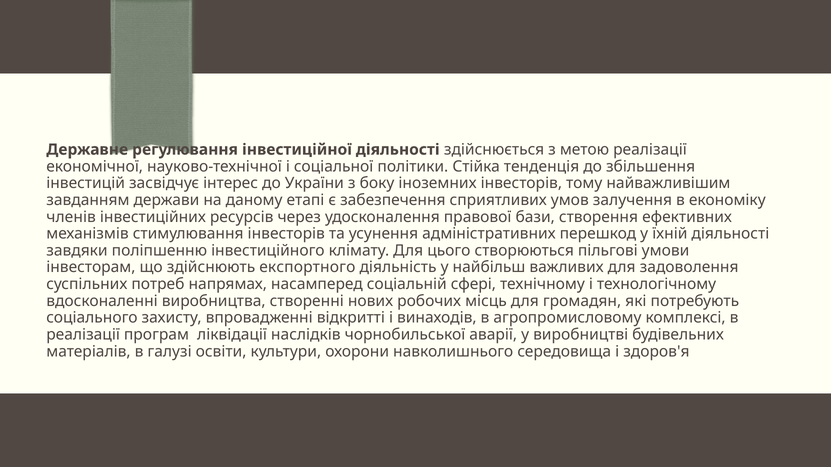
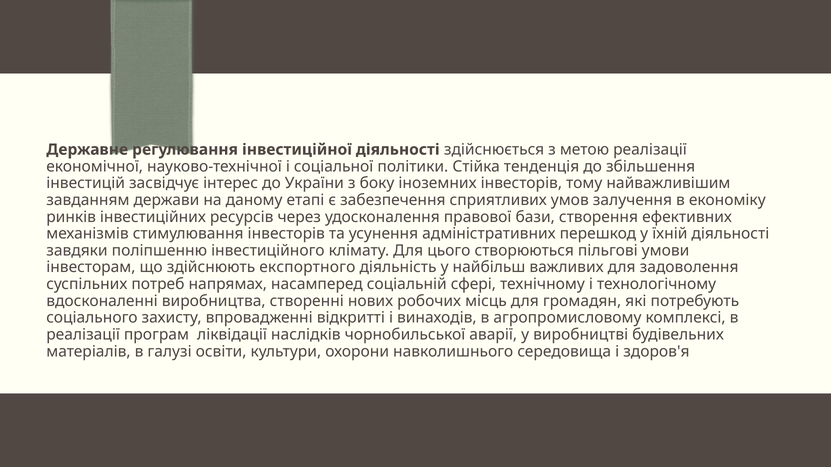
членів: членів -> ринків
